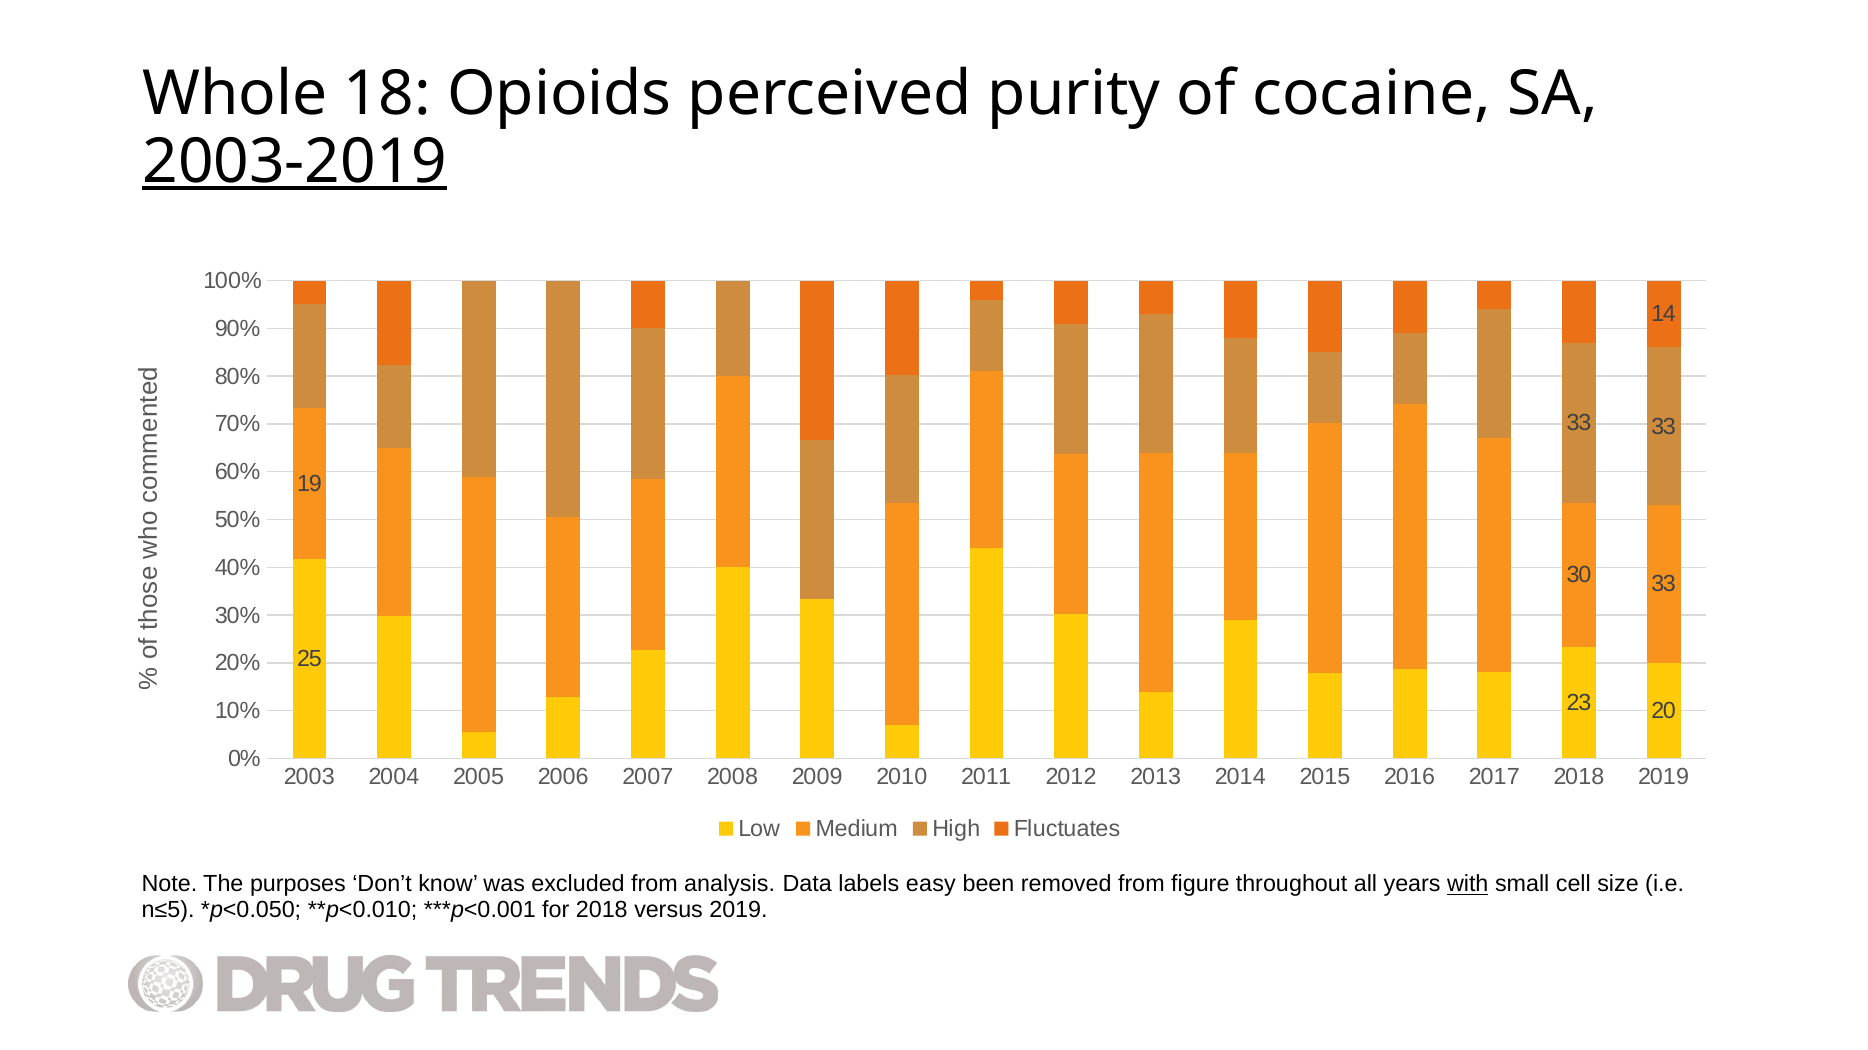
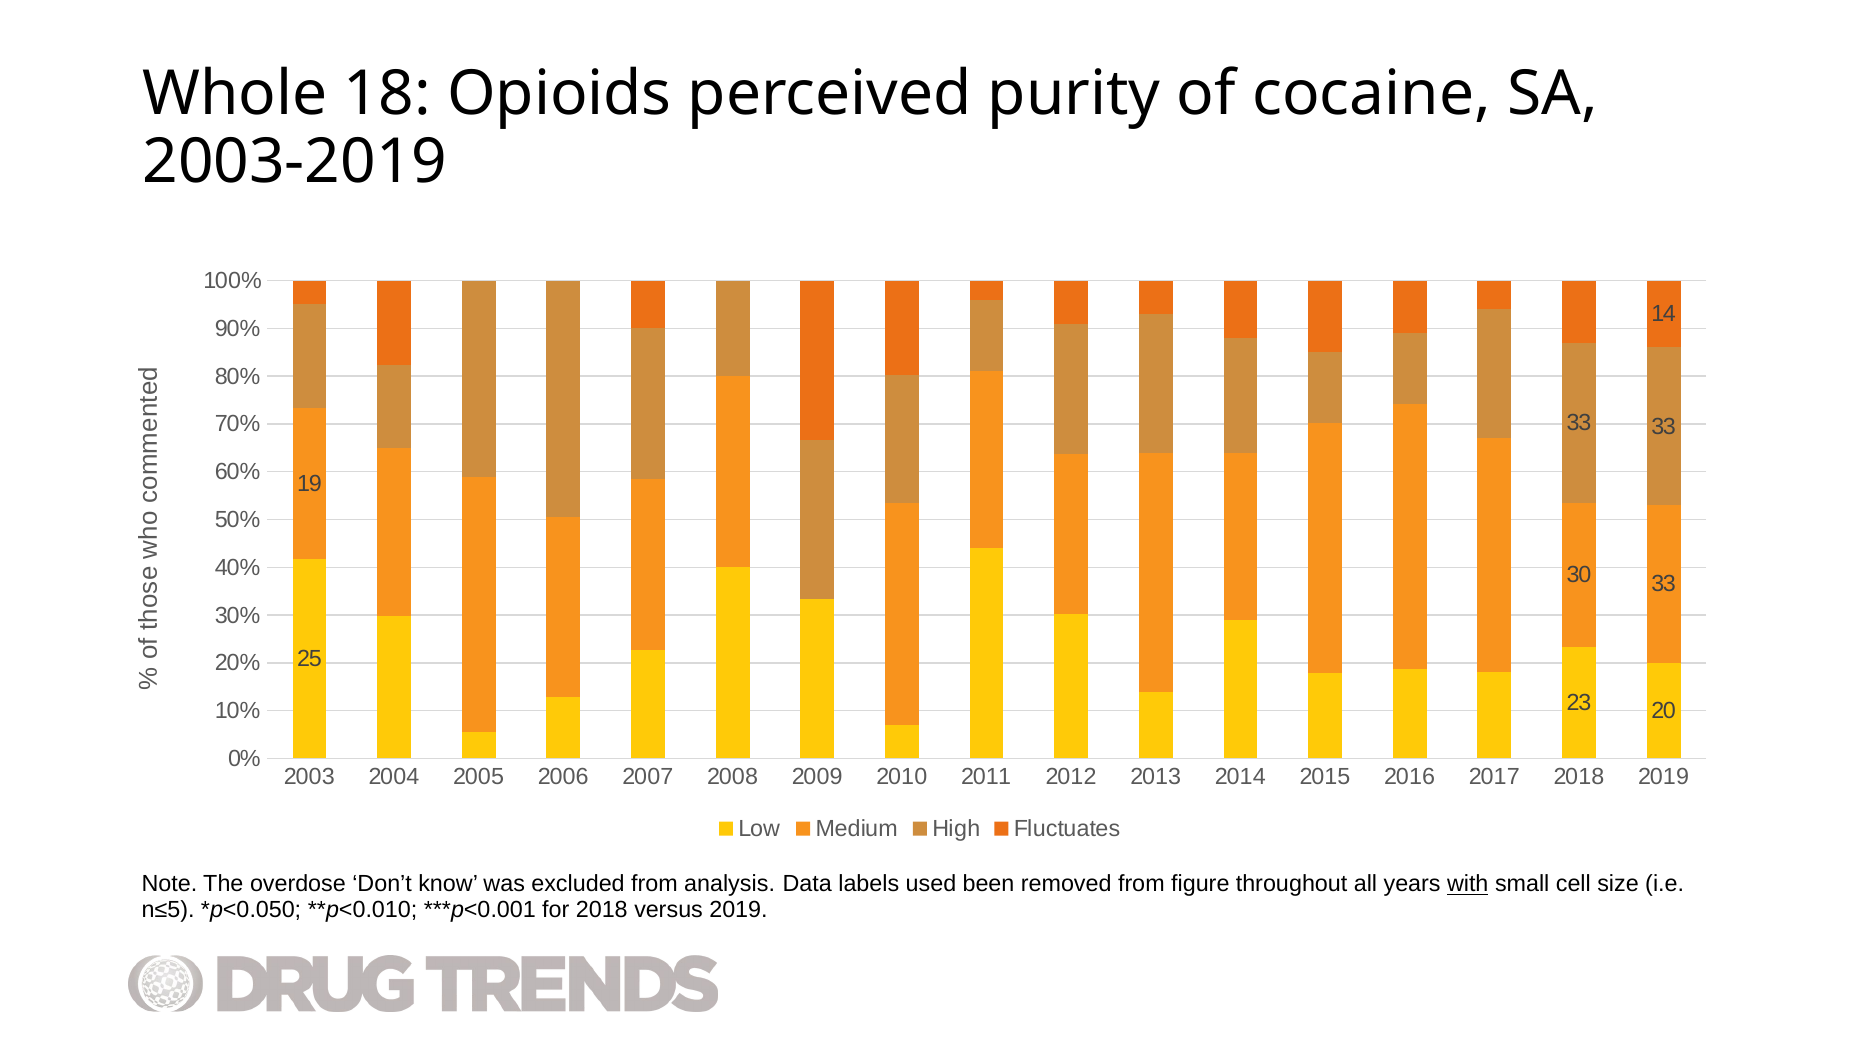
2003-2019 underline: present -> none
purposes: purposes -> overdose
easy: easy -> used
